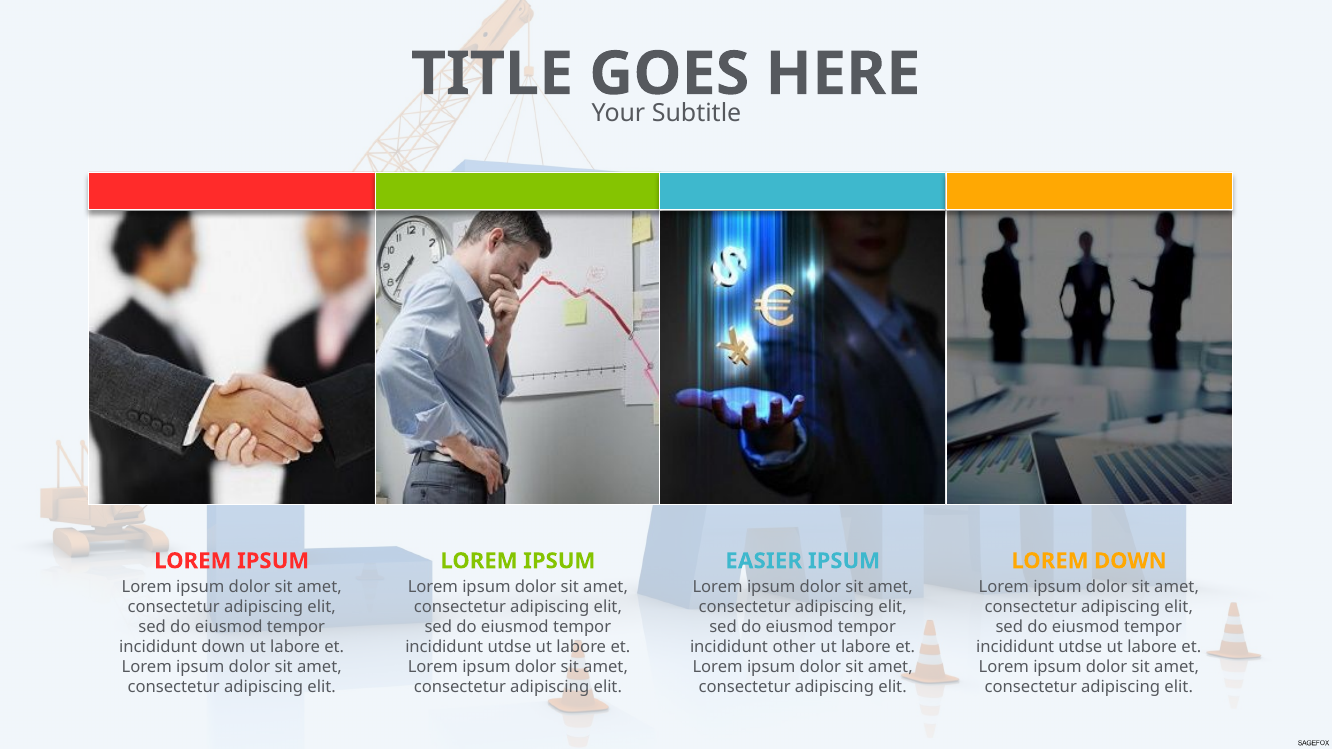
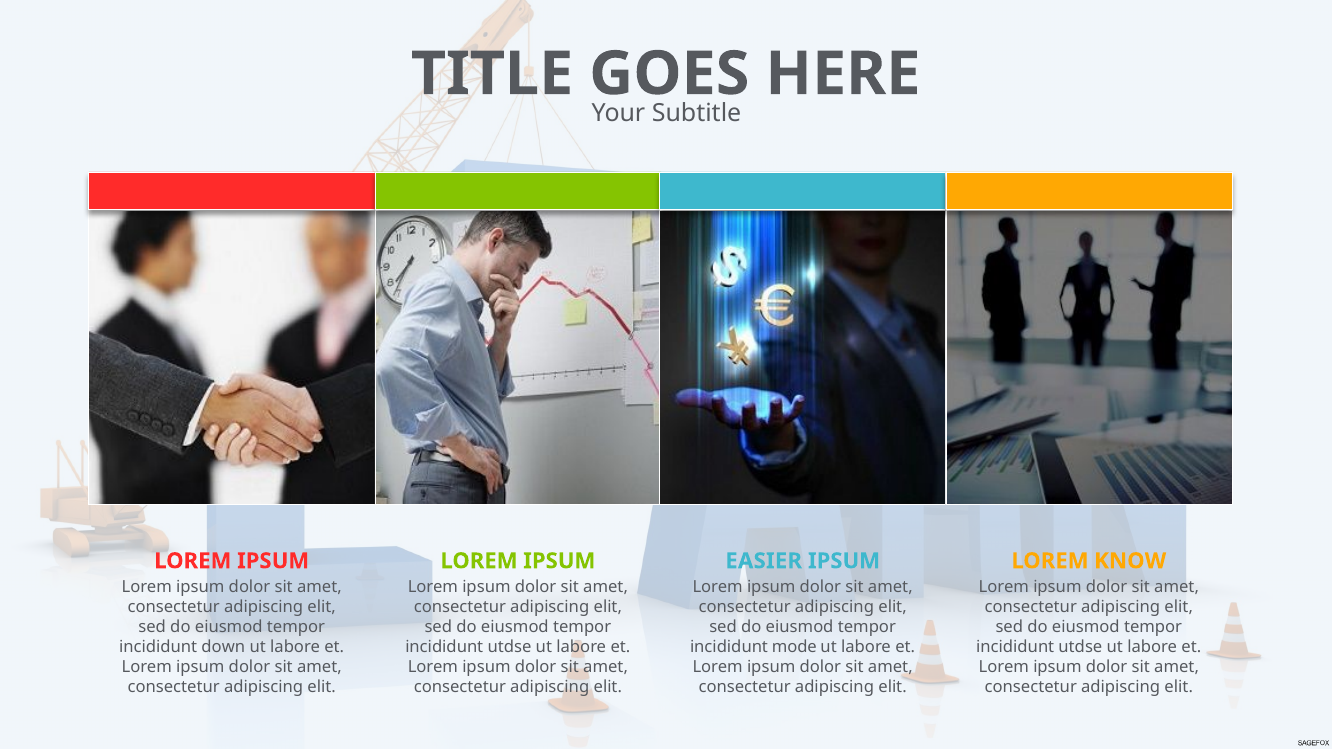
LOREM DOWN: DOWN -> KNOW
other: other -> mode
